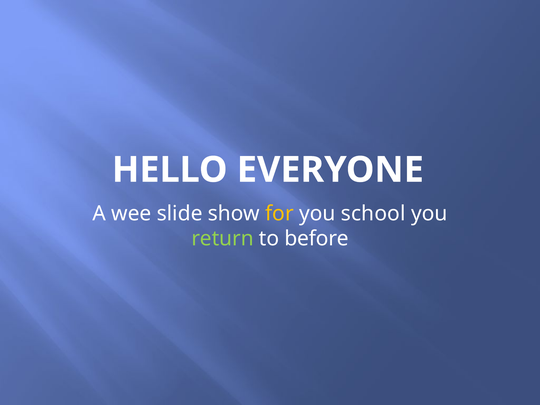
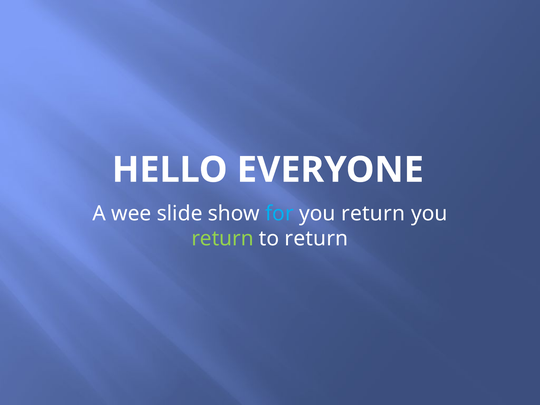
for colour: yellow -> light blue
school at (373, 213): school -> return
to before: before -> return
